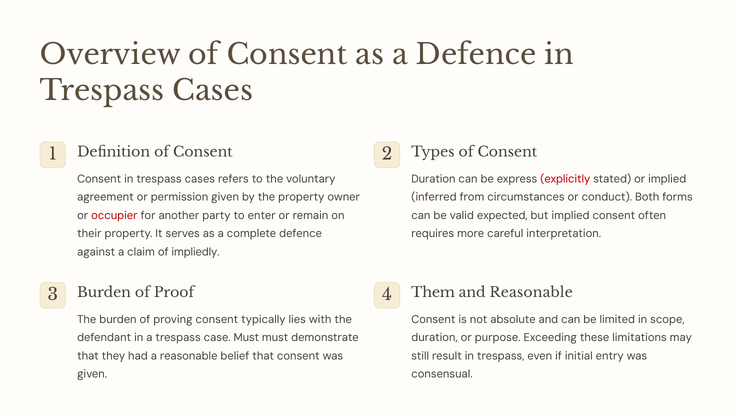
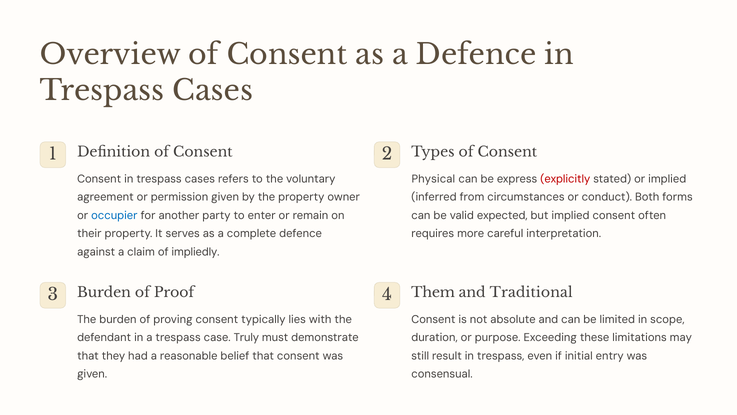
Duration at (433, 179): Duration -> Physical
occupier colour: red -> blue
and Reasonable: Reasonable -> Traditional
case Must: Must -> Truly
